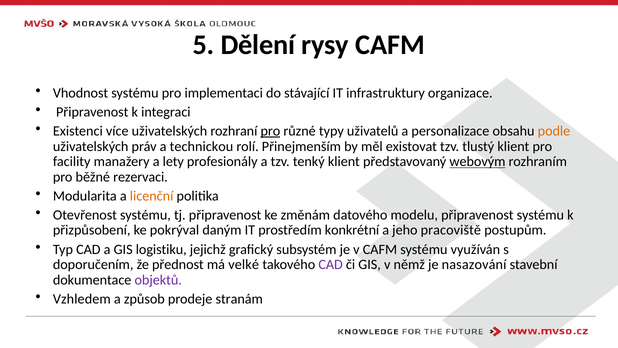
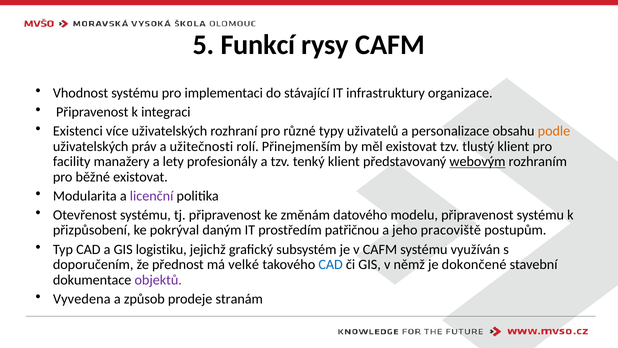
Dělení: Dělení -> Funkcí
pro at (270, 131) underline: present -> none
technickou: technickou -> užitečnosti
běžné rezervaci: rezervaci -> existovat
licenční colour: orange -> purple
konkrétní: konkrétní -> patřičnou
CAD at (331, 264) colour: purple -> blue
nasazování: nasazování -> dokončené
Vzhledem: Vzhledem -> Vyvedena
